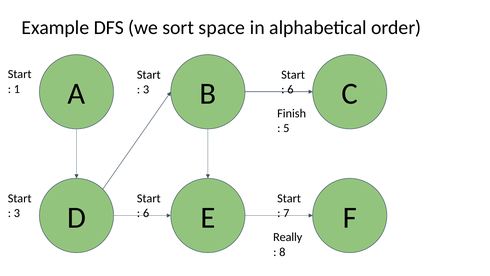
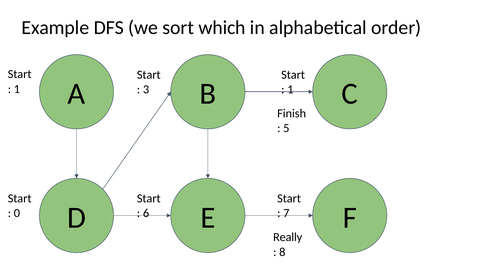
space: space -> which
6 at (290, 89): 6 -> 1
3 at (17, 213): 3 -> 0
